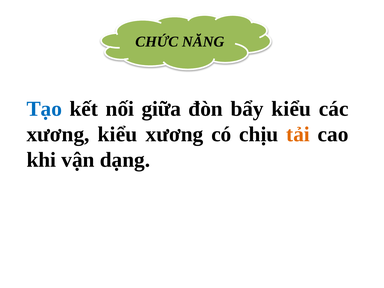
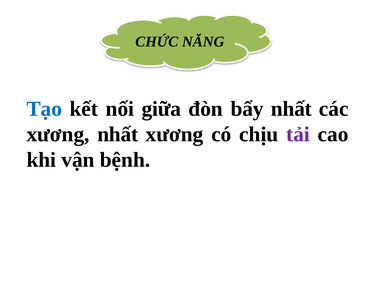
bẩy kiểu: kiểu -> nhất
xương kiểu: kiểu -> nhất
tải colour: orange -> purple
dạng: dạng -> bệnh
